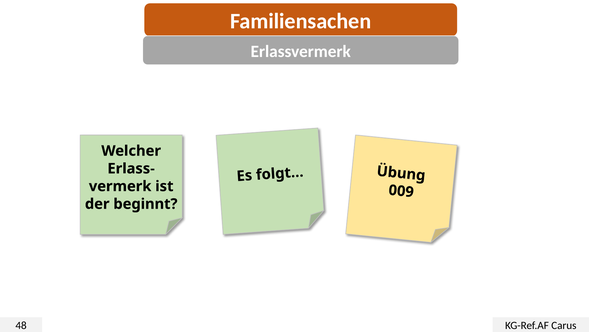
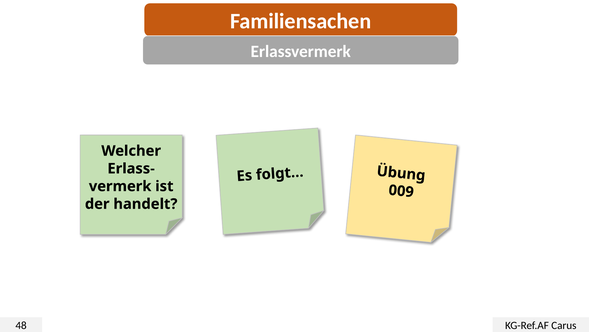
beginnt: beginnt -> handelt
